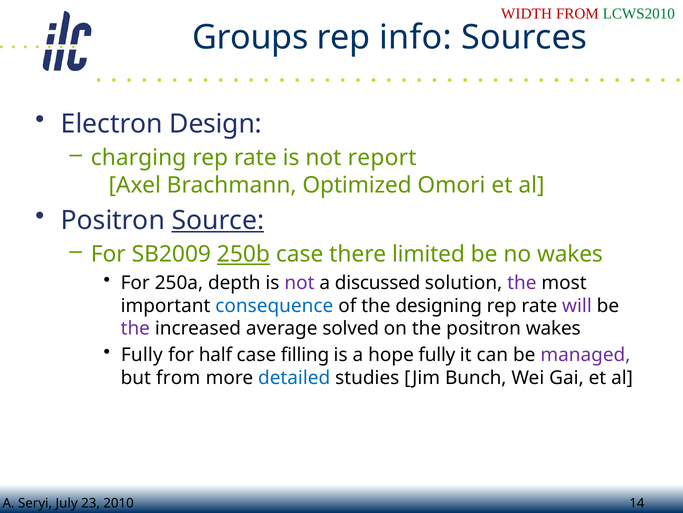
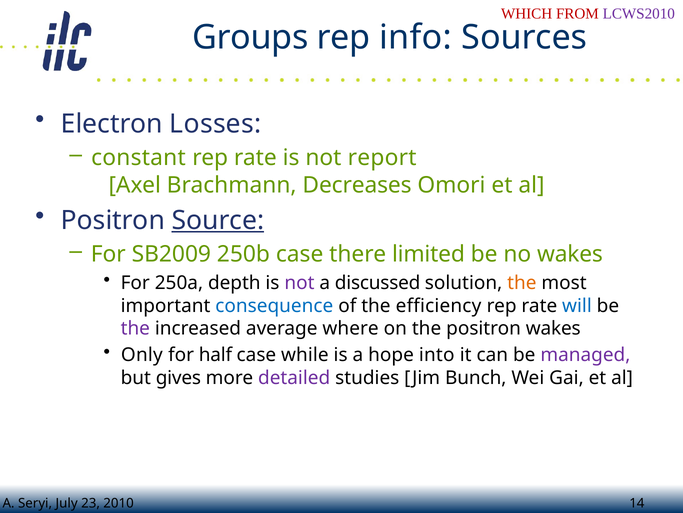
WIDTH: WIDTH -> WHICH
LCWS2010 colour: green -> purple
Design: Design -> Losses
charging: charging -> constant
Optimized: Optimized -> Decreases
250b underline: present -> none
the at (522, 283) colour: purple -> orange
designing: designing -> efficiency
will colour: purple -> blue
solved: solved -> where
Fully at (142, 355): Fully -> Only
filling: filling -> while
hope fully: fully -> into
but from: from -> gives
detailed colour: blue -> purple
